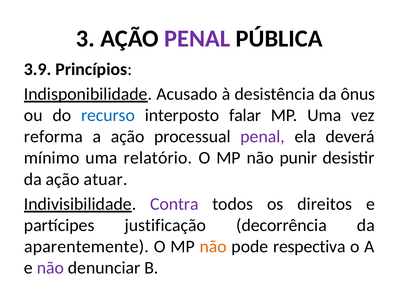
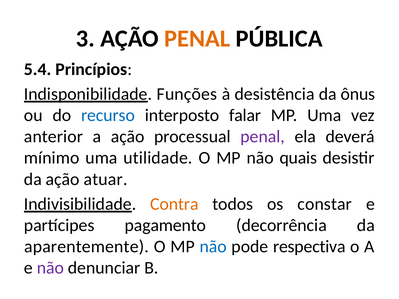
PENAL at (197, 39) colour: purple -> orange
3.9: 3.9 -> 5.4
Acusado: Acusado -> Funções
reforma: reforma -> anterior
relatório: relatório -> utilidade
punir: punir -> quais
Contra colour: purple -> orange
direitos: direitos -> constar
justificação: justificação -> pagamento
não at (213, 247) colour: orange -> blue
